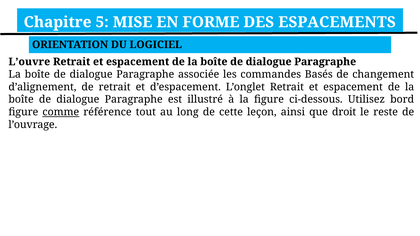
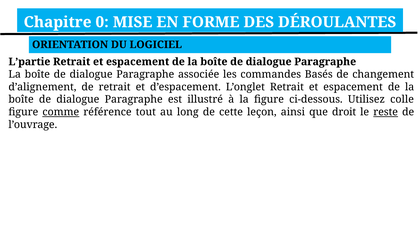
5: 5 -> 0
ESPACEMENTS: ESPACEMENTS -> DÉROULANTES
L’ouvre: L’ouvre -> L’partie
bord: bord -> colle
reste underline: none -> present
